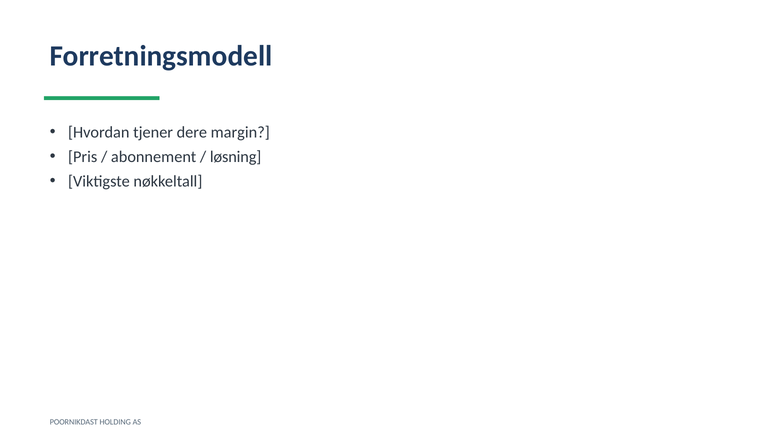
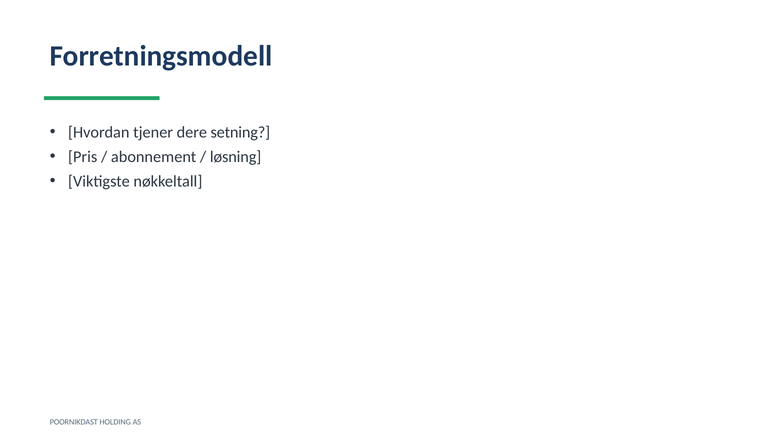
margin: margin -> setning
